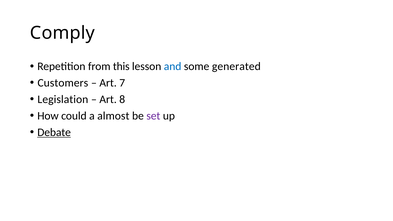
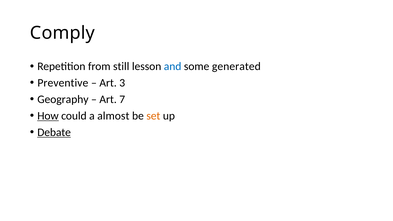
this: this -> still
Customers: Customers -> Preventive
7: 7 -> 3
Legislation: Legislation -> Geography
8: 8 -> 7
How underline: none -> present
set colour: purple -> orange
